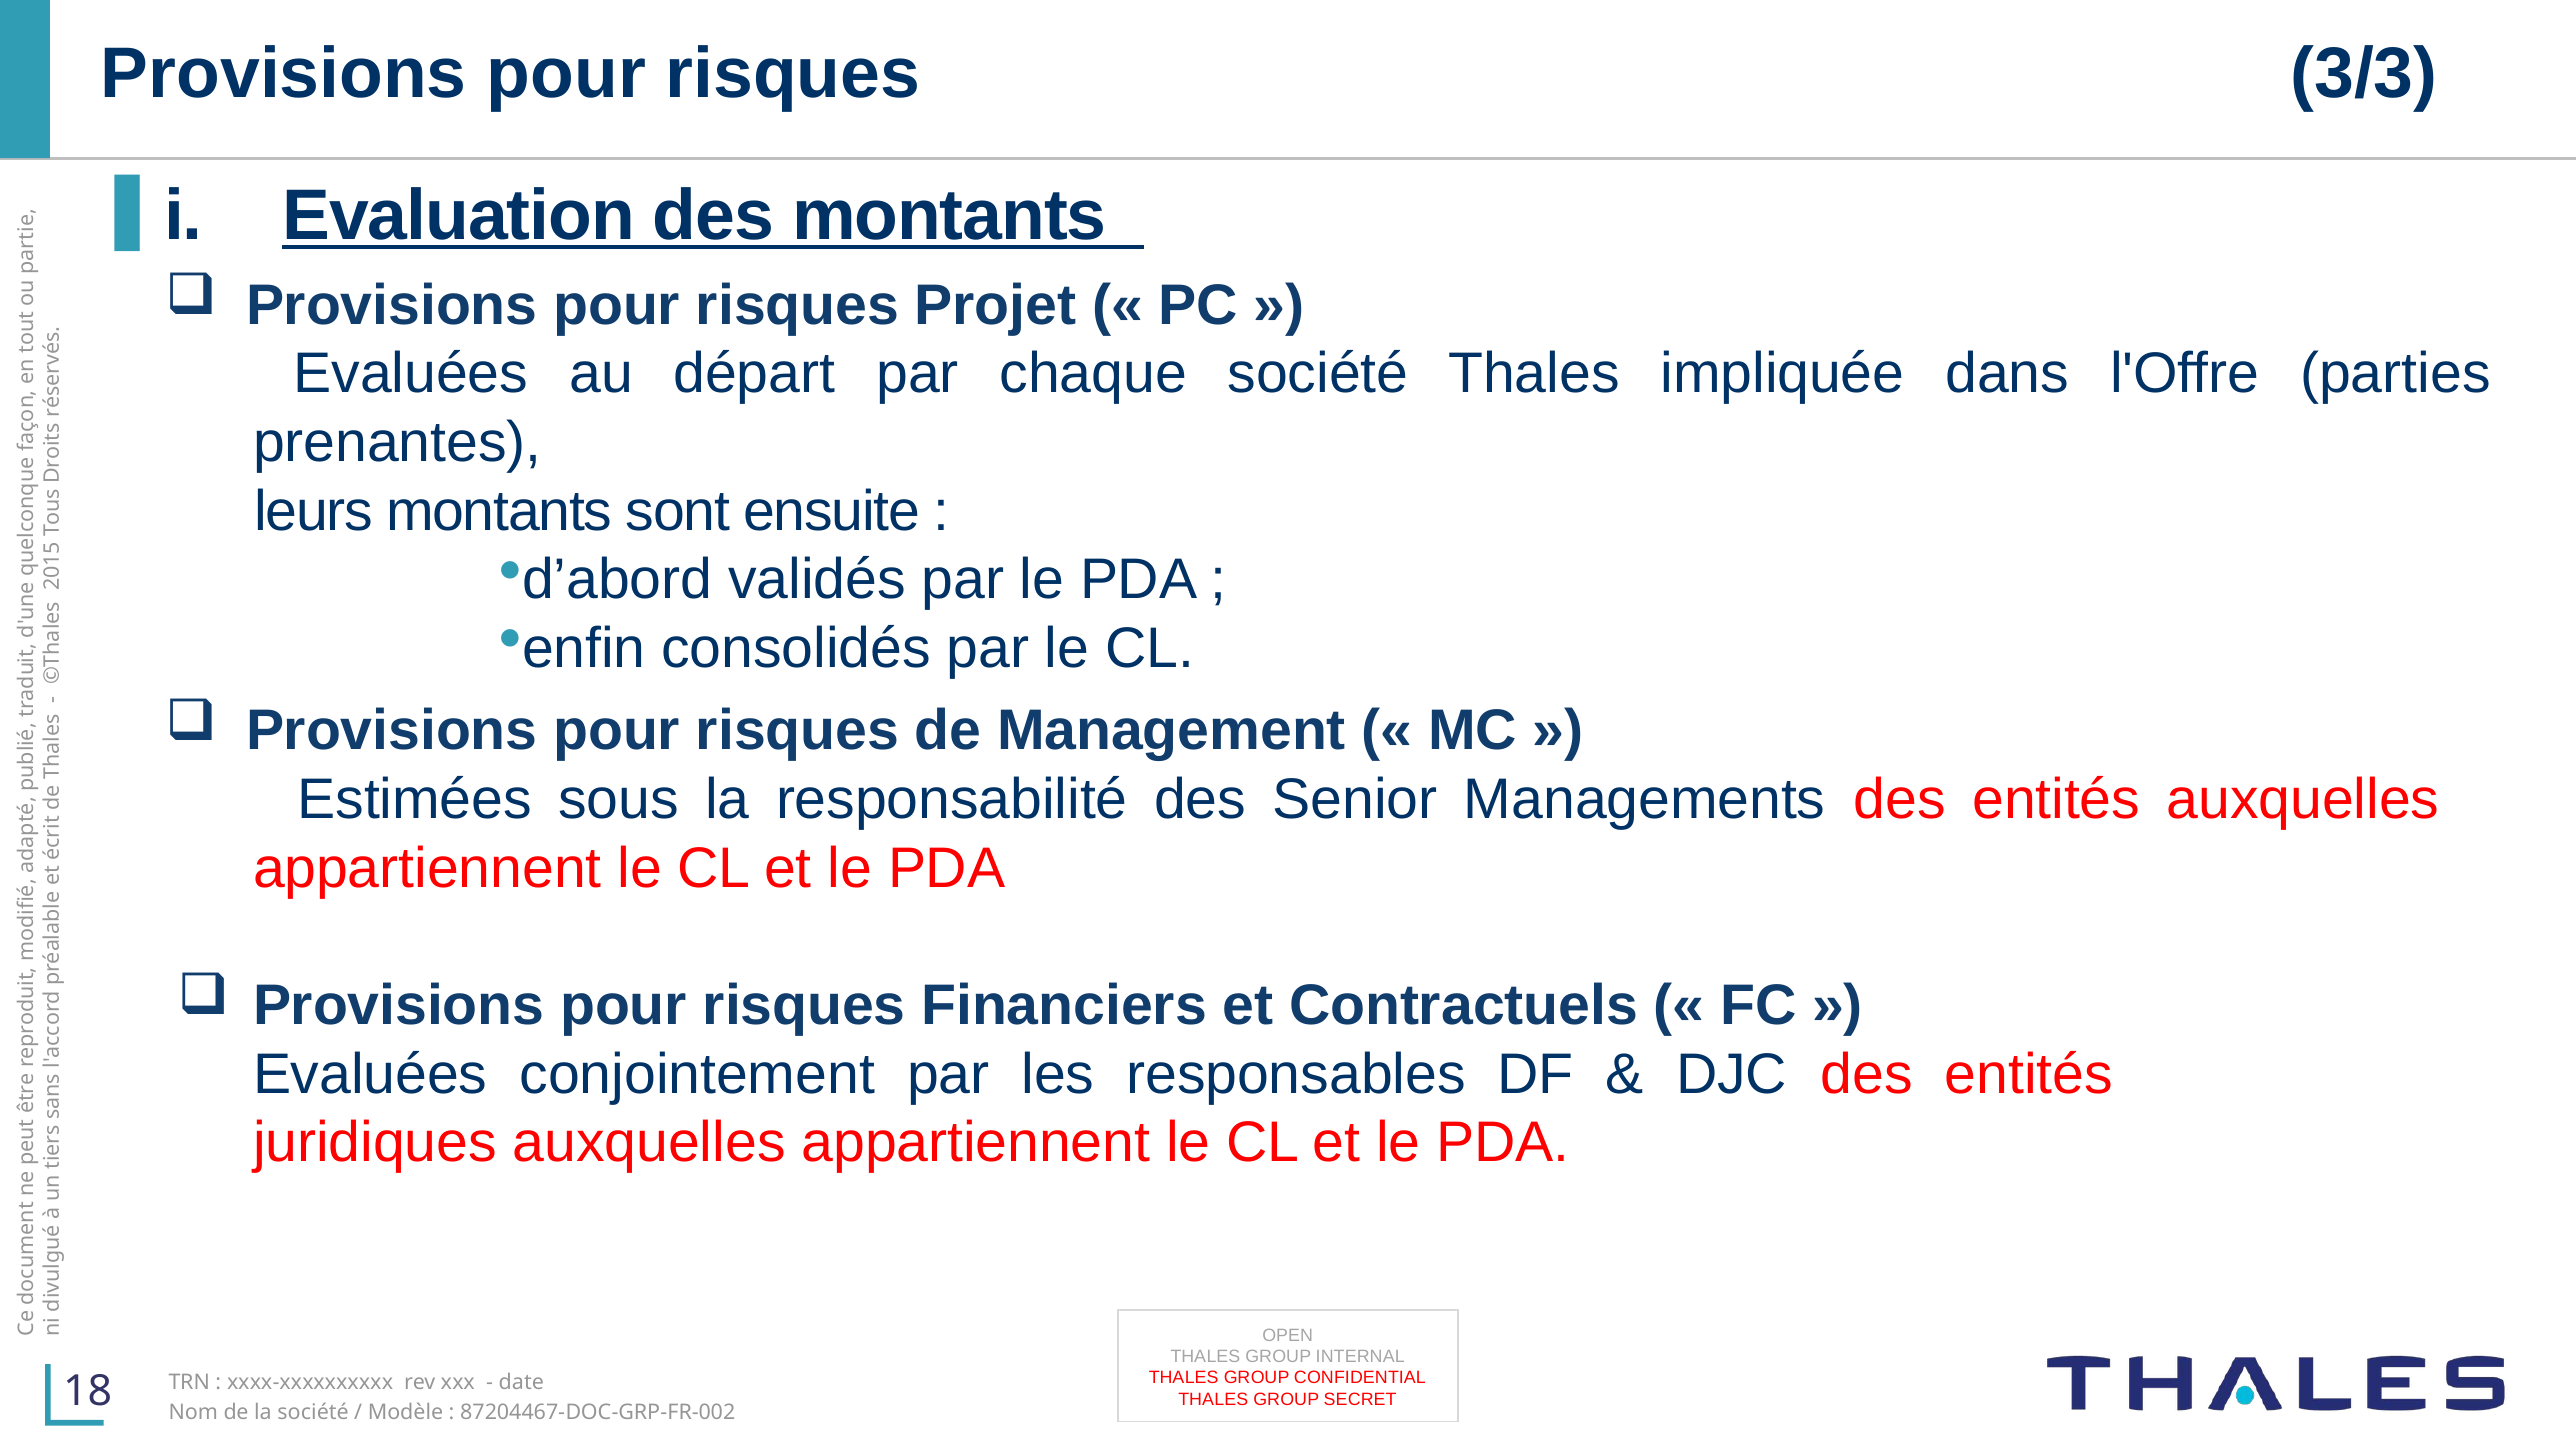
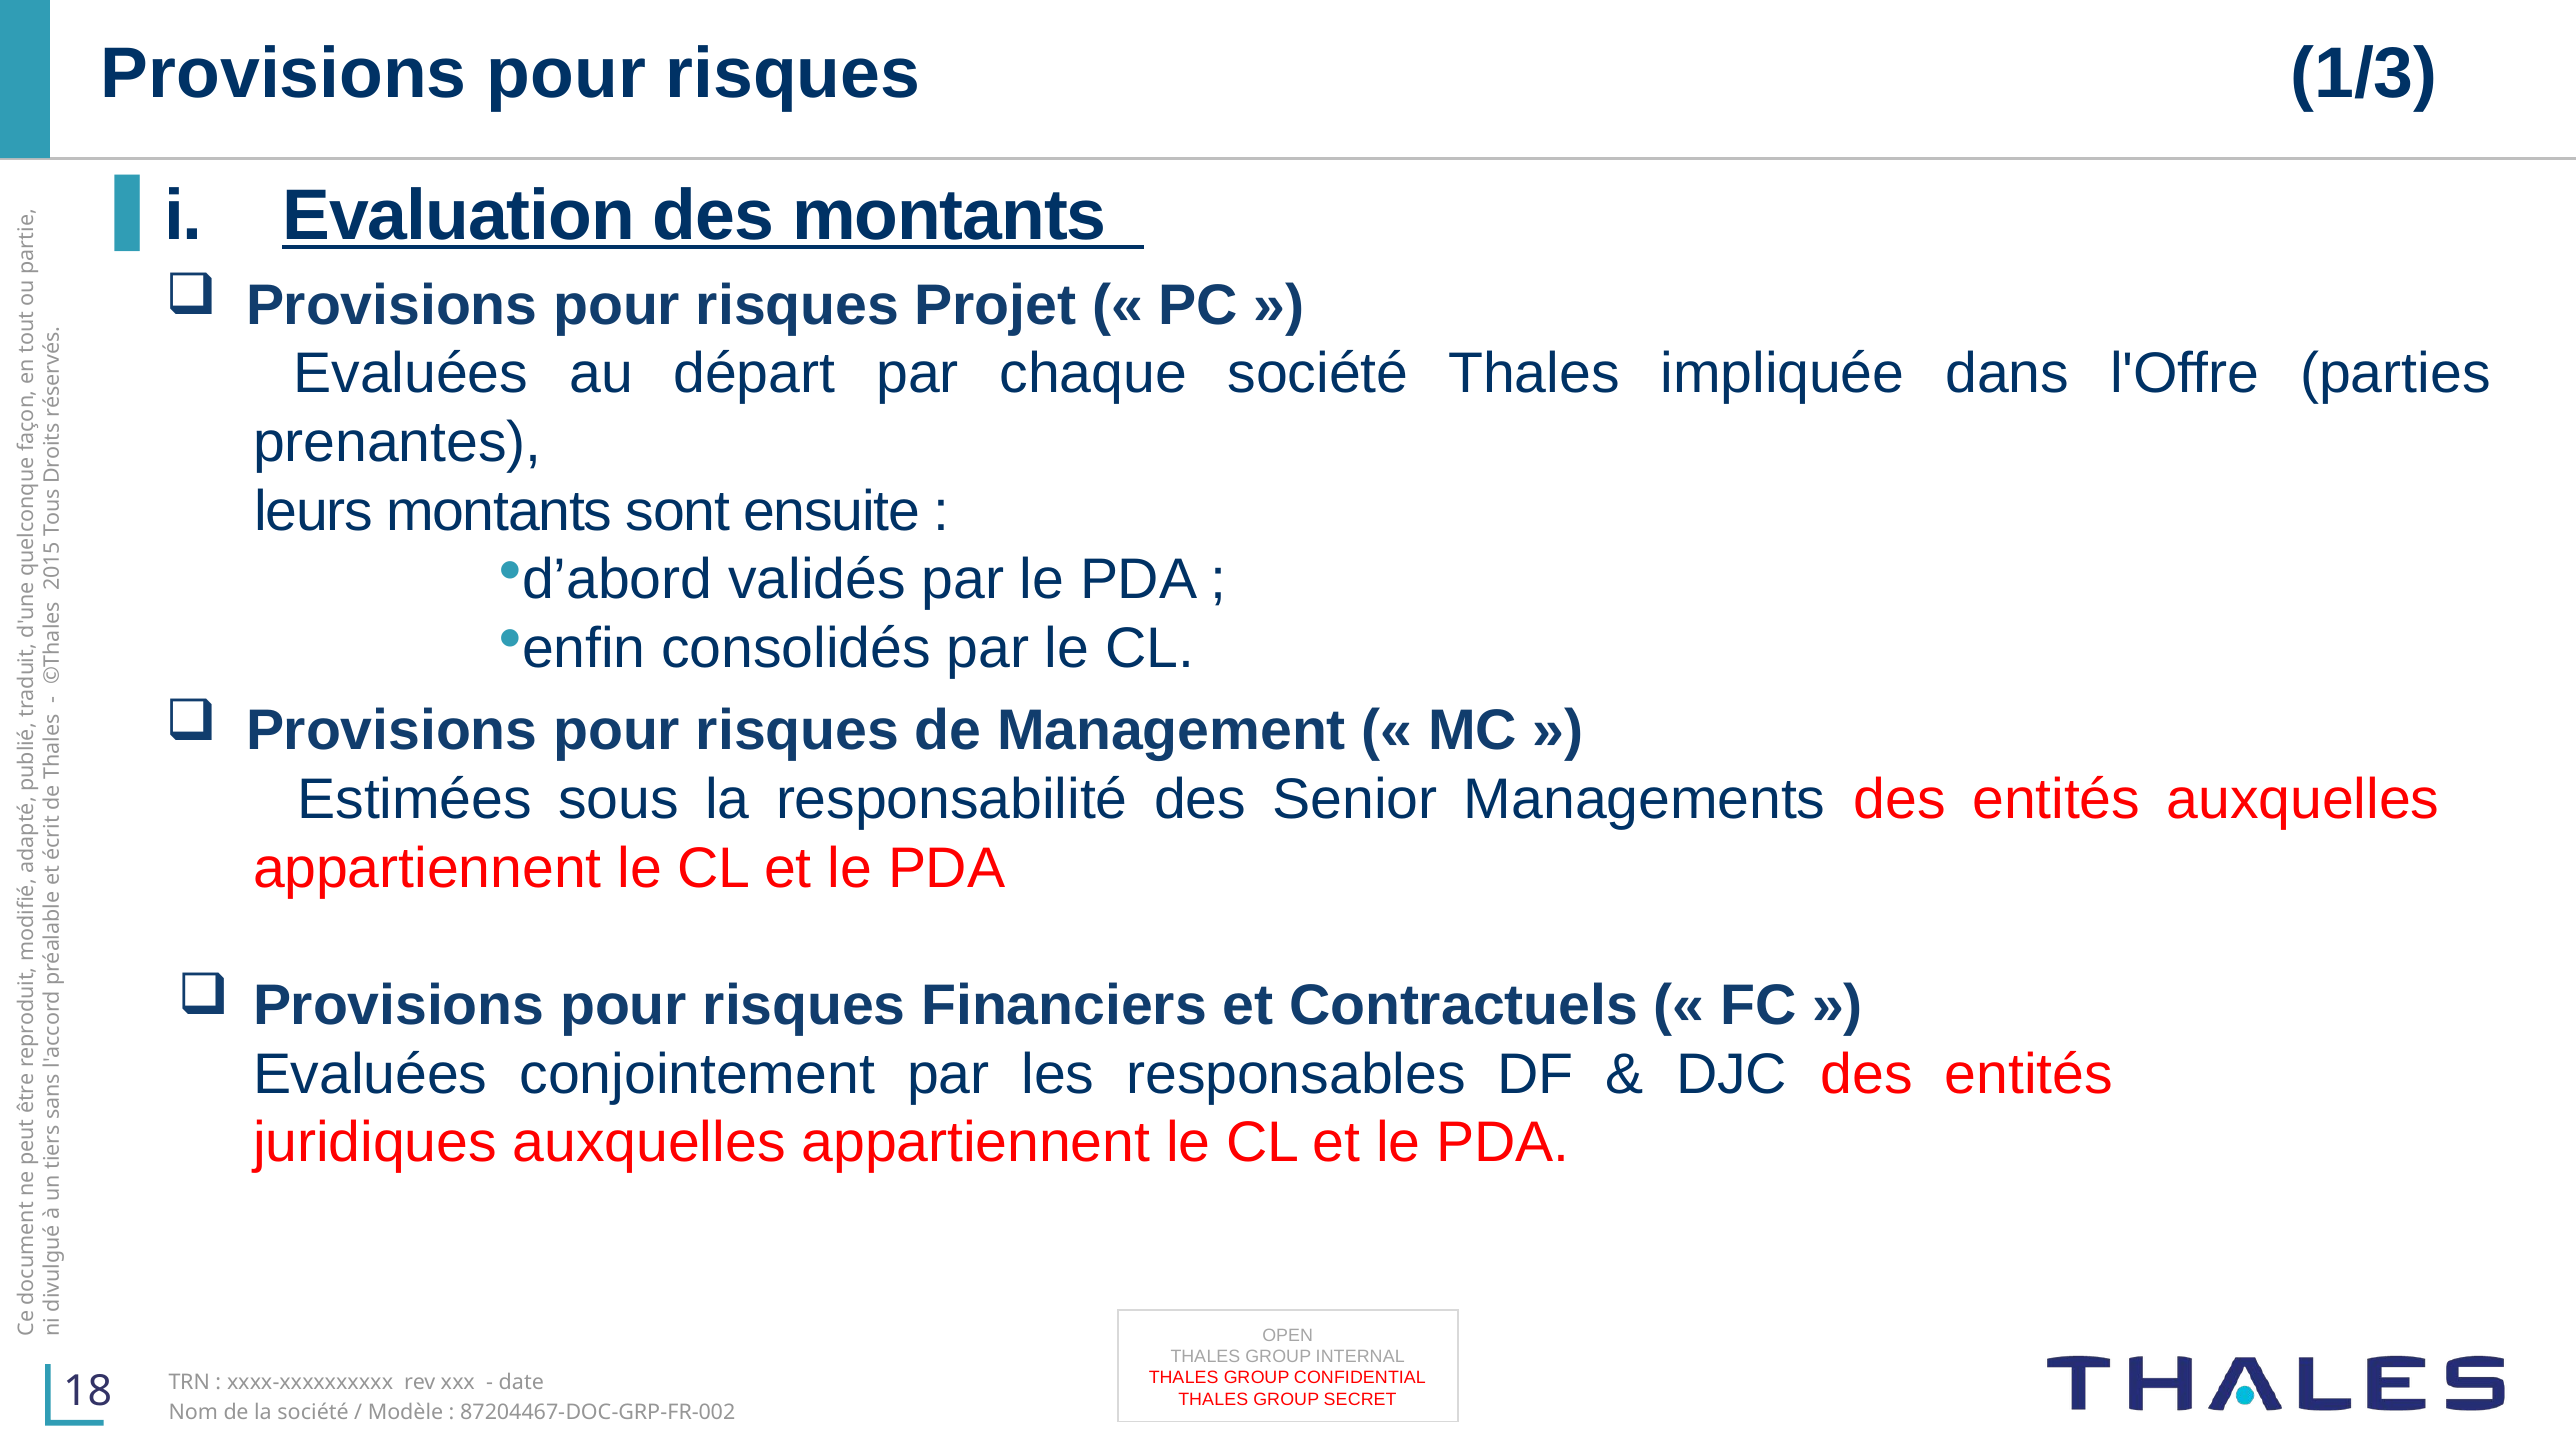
3/3: 3/3 -> 1/3
